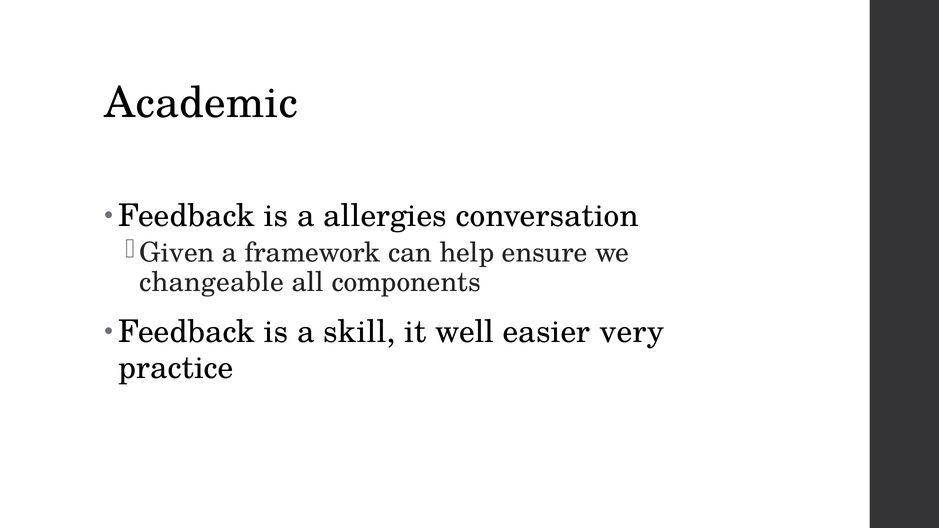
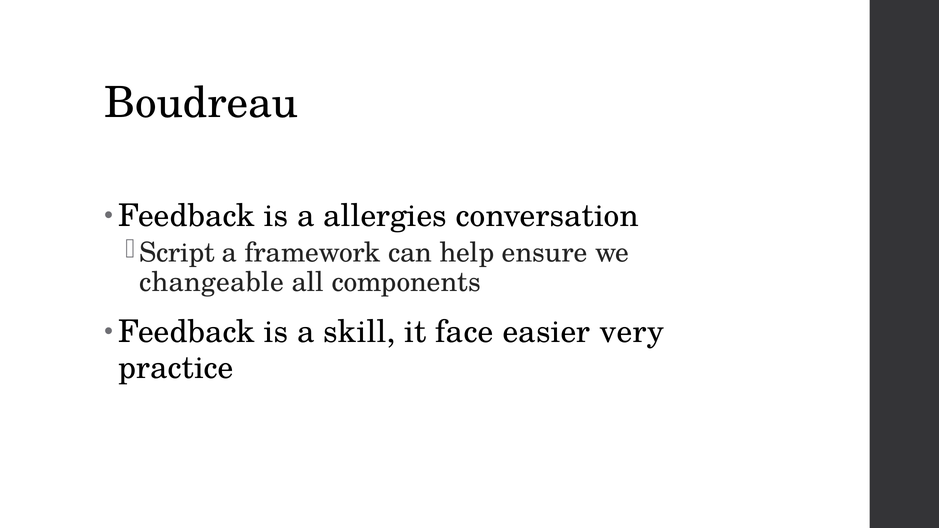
Academic: Academic -> Boudreau
Given: Given -> Script
well: well -> face
